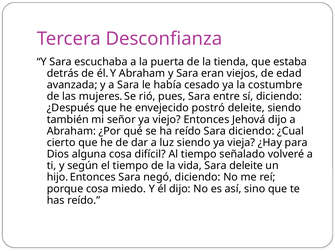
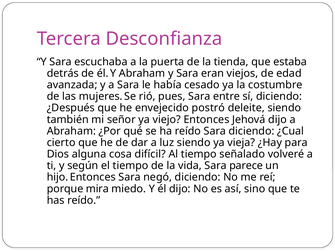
Sara deleite: deleite -> parece
porque cosa: cosa -> mira
